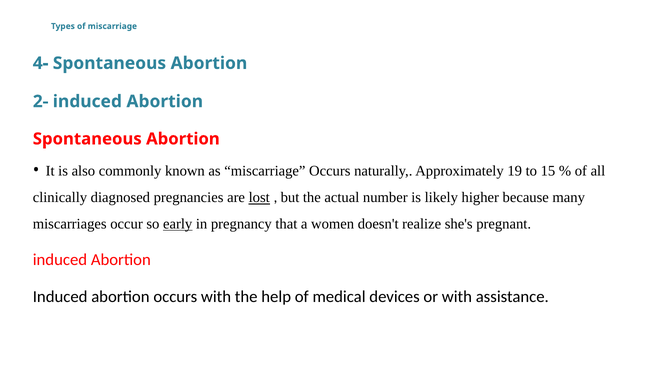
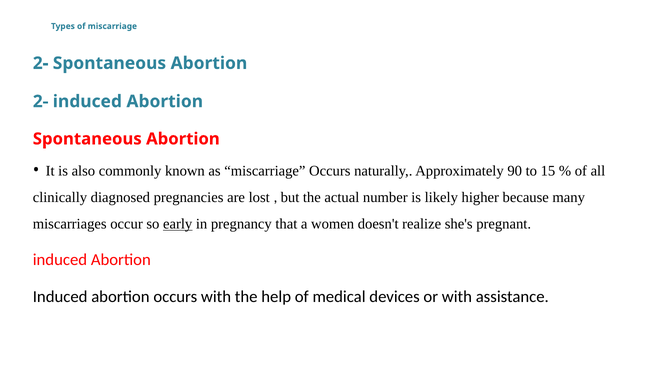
4- at (41, 63): 4- -> 2-
19: 19 -> 90
lost underline: present -> none
